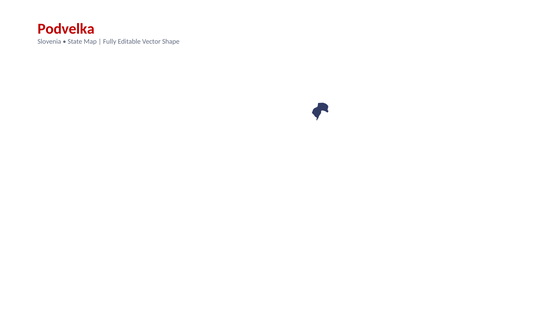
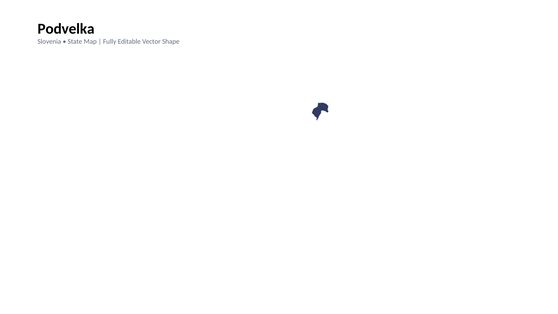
Podvelka colour: red -> black
